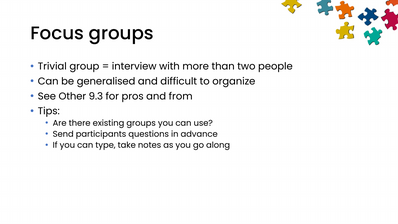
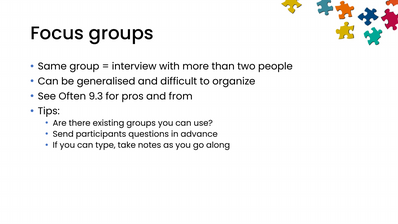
Trivial: Trivial -> Same
Other: Other -> Often
